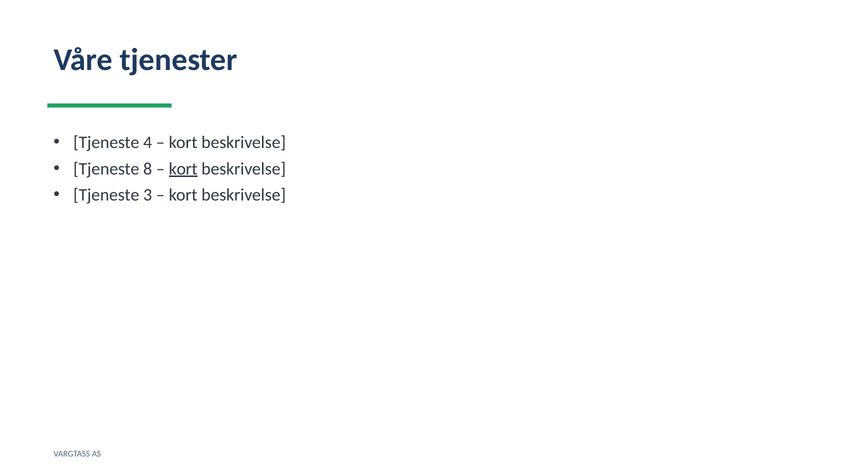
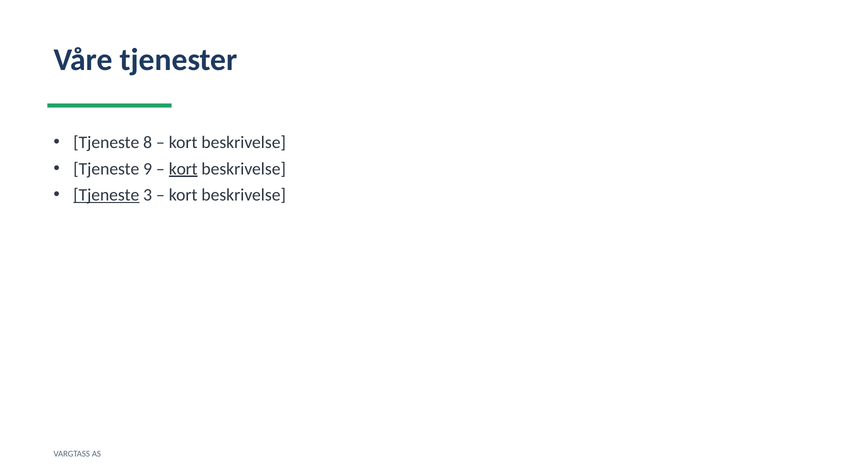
4: 4 -> 8
8: 8 -> 9
Tjeneste at (106, 195) underline: none -> present
